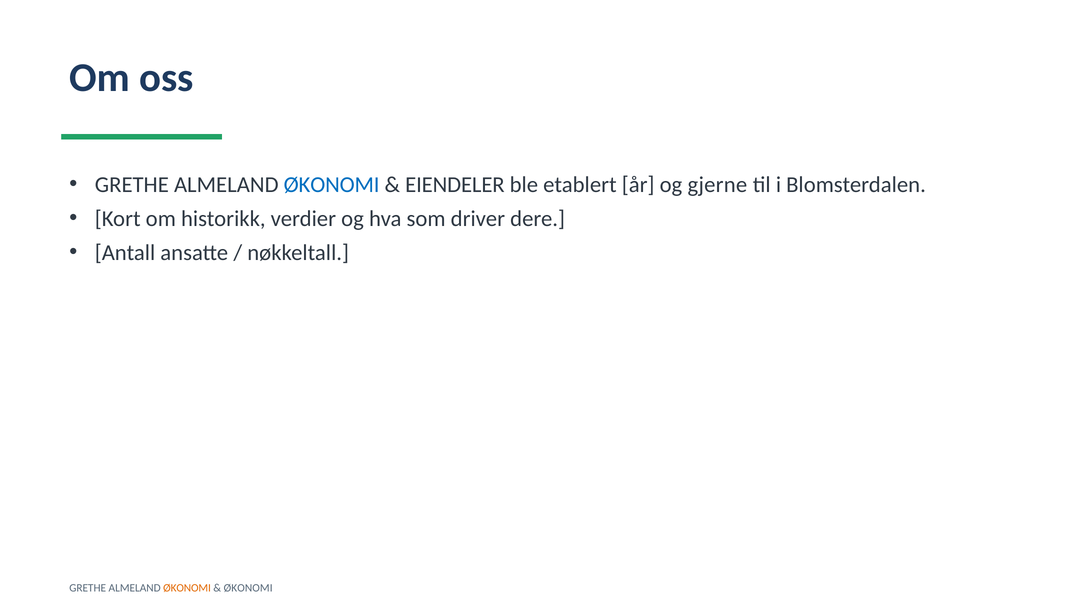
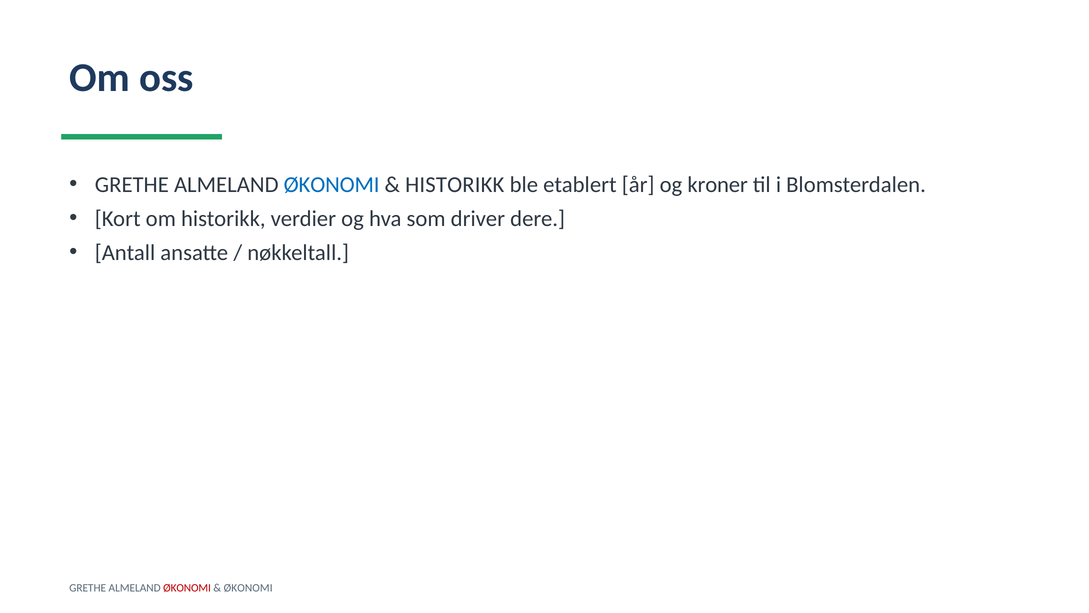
EIENDELER at (455, 184): EIENDELER -> HISTORIKK
gjerne: gjerne -> kroner
ØKONOMI at (187, 588) colour: orange -> red
